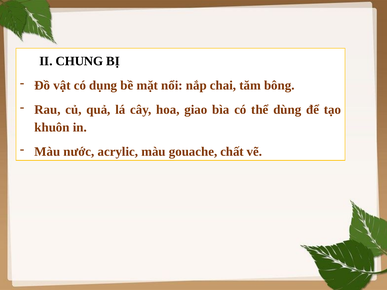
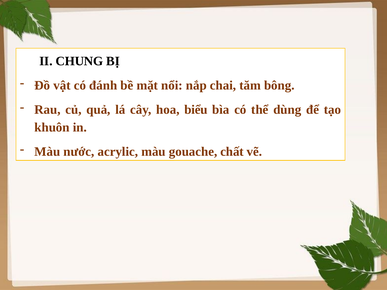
dụng: dụng -> đánh
giao: giao -> biểu
